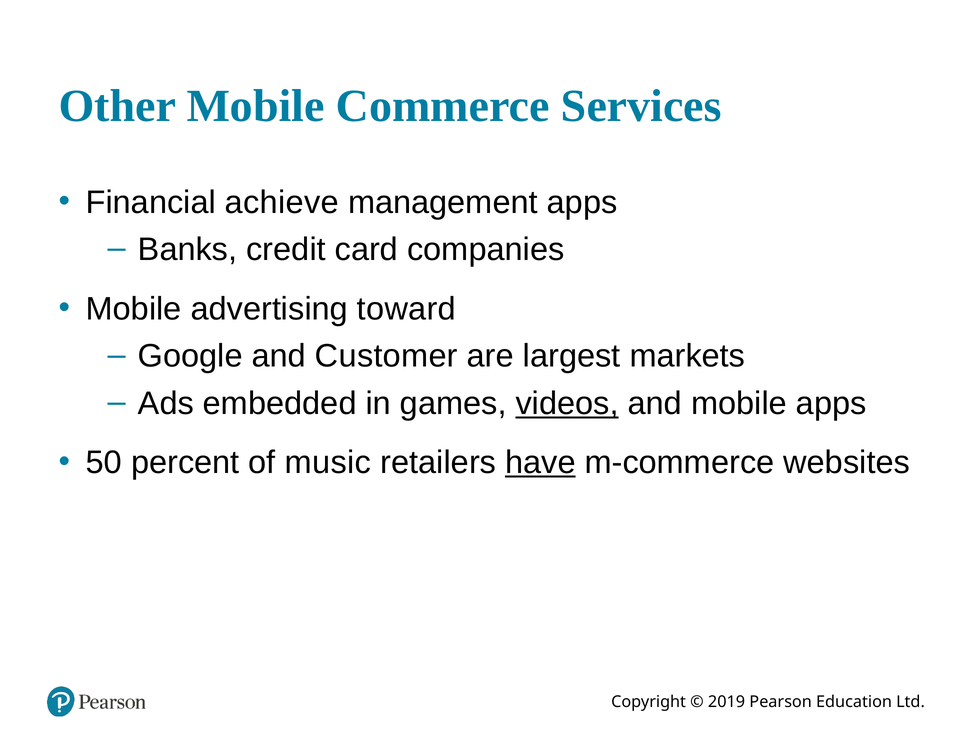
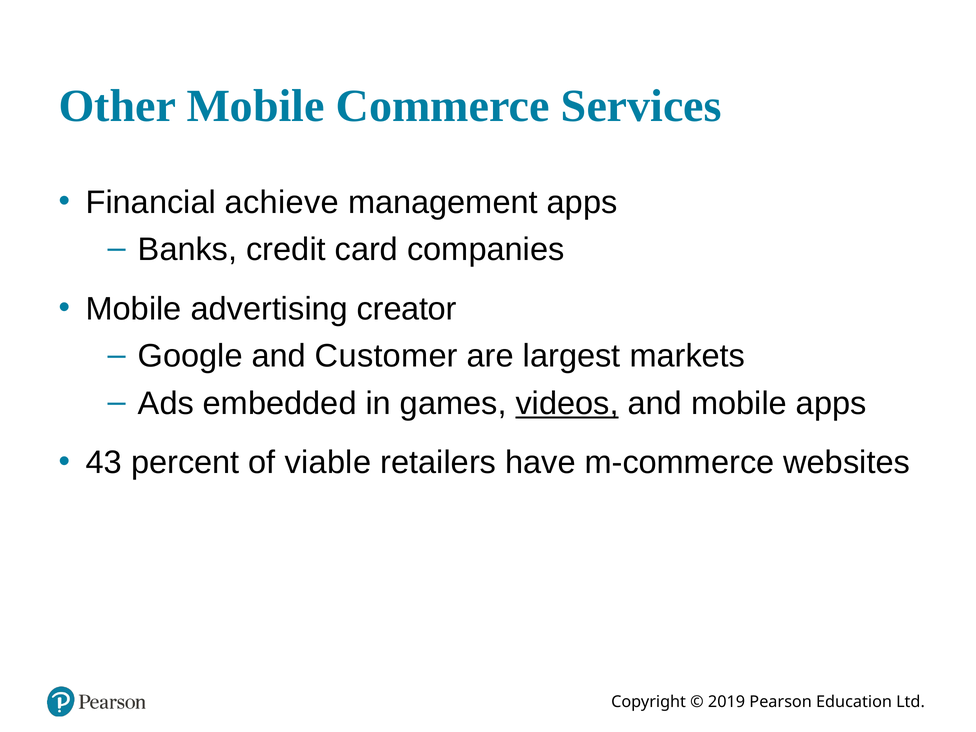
toward: toward -> creator
50: 50 -> 43
music: music -> viable
have underline: present -> none
